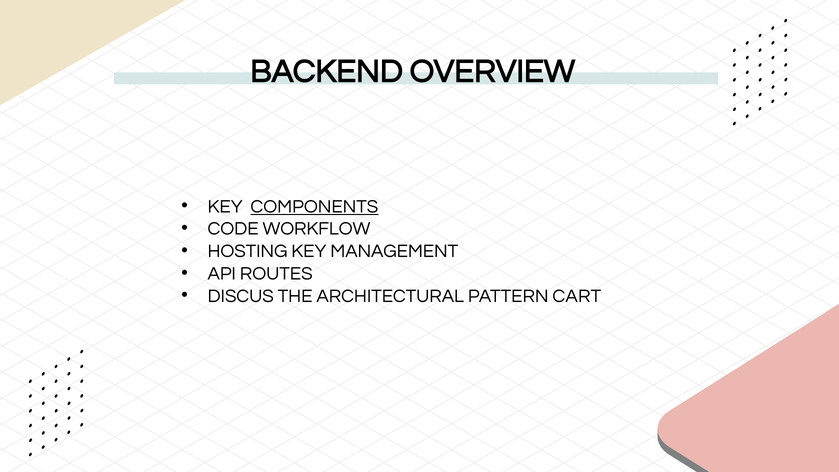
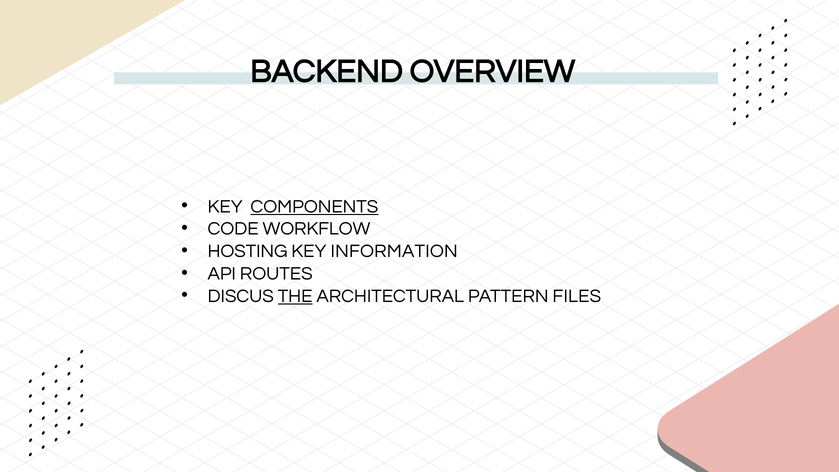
MANAGEMENT: MANAGEMENT -> INFORMATION
THE underline: none -> present
CART: CART -> FILES
